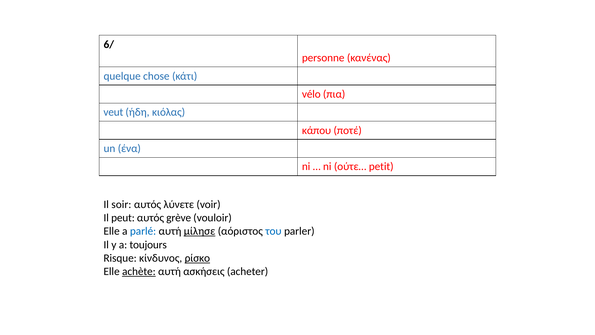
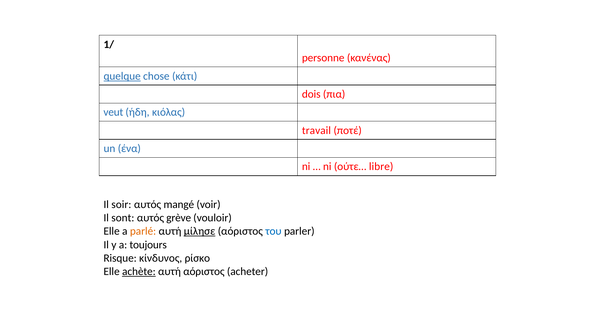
6/: 6/ -> 1/
quelque underline: none -> present
vélo: vélo -> dois
κάπου: κάπου -> travail
petit: petit -> libre
λύνετε: λύνετε -> mangé
peut: peut -> sont
parlé colour: blue -> orange
ρίσκο underline: present -> none
αυτή ασκήσεις: ασκήσεις -> αόριστος
